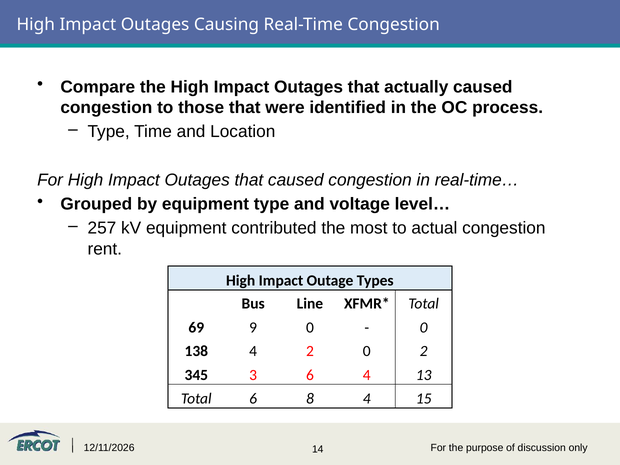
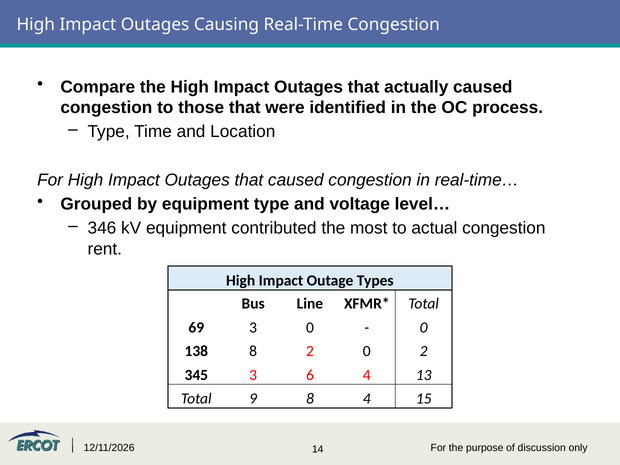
257: 257 -> 346
69 9: 9 -> 3
138 4: 4 -> 8
Total 6: 6 -> 9
